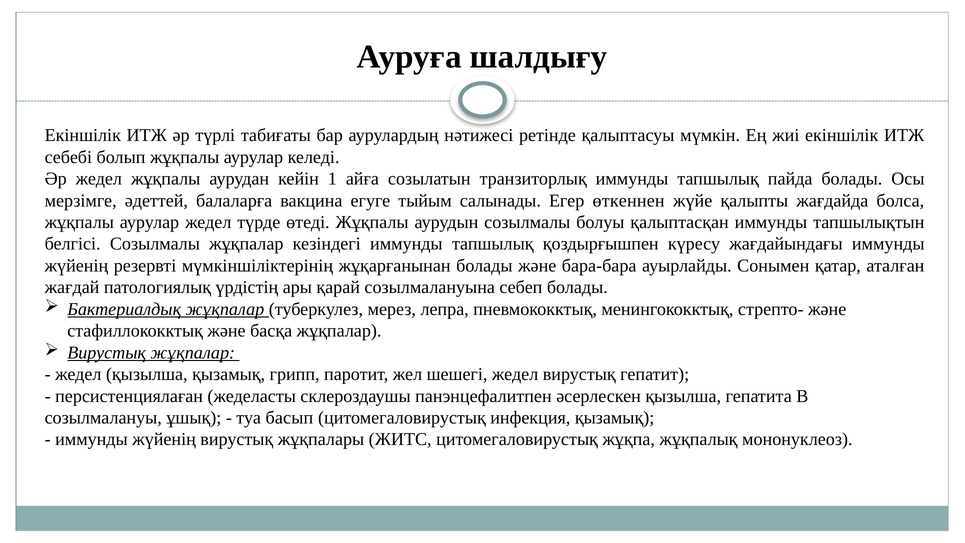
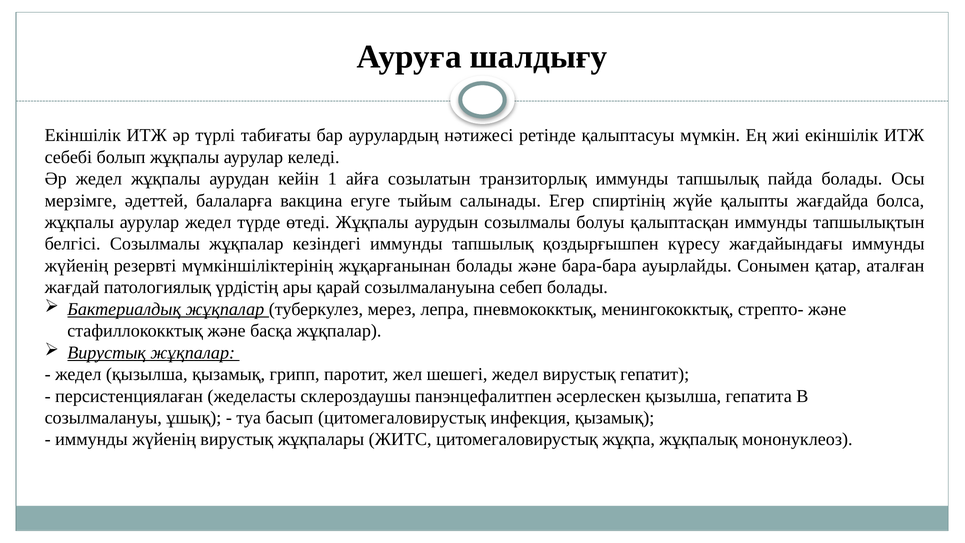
өткеннен: өткеннен -> спиртінің
